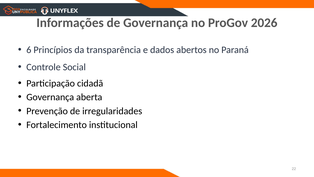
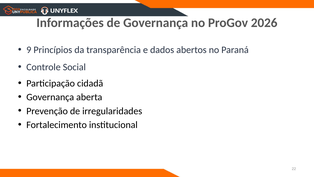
6: 6 -> 9
